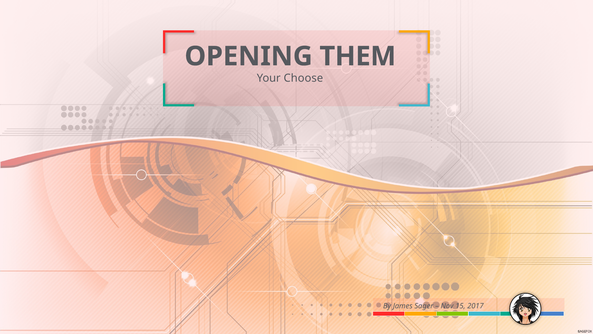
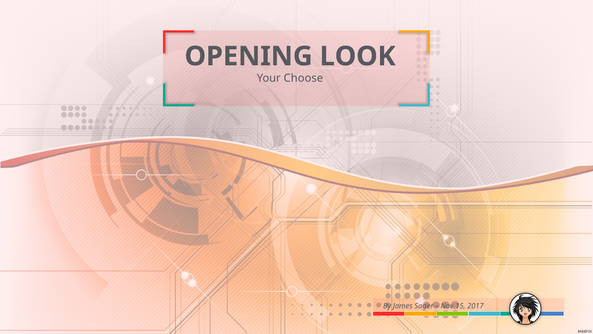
THEM: THEM -> LOOK
